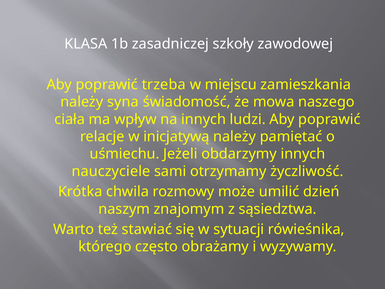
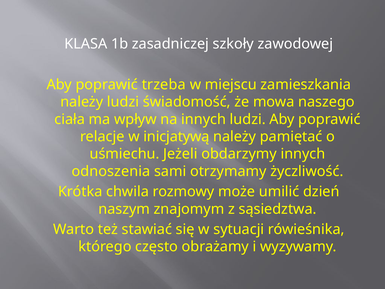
należy syna: syna -> ludzi
nauczyciele: nauczyciele -> odnoszenia
